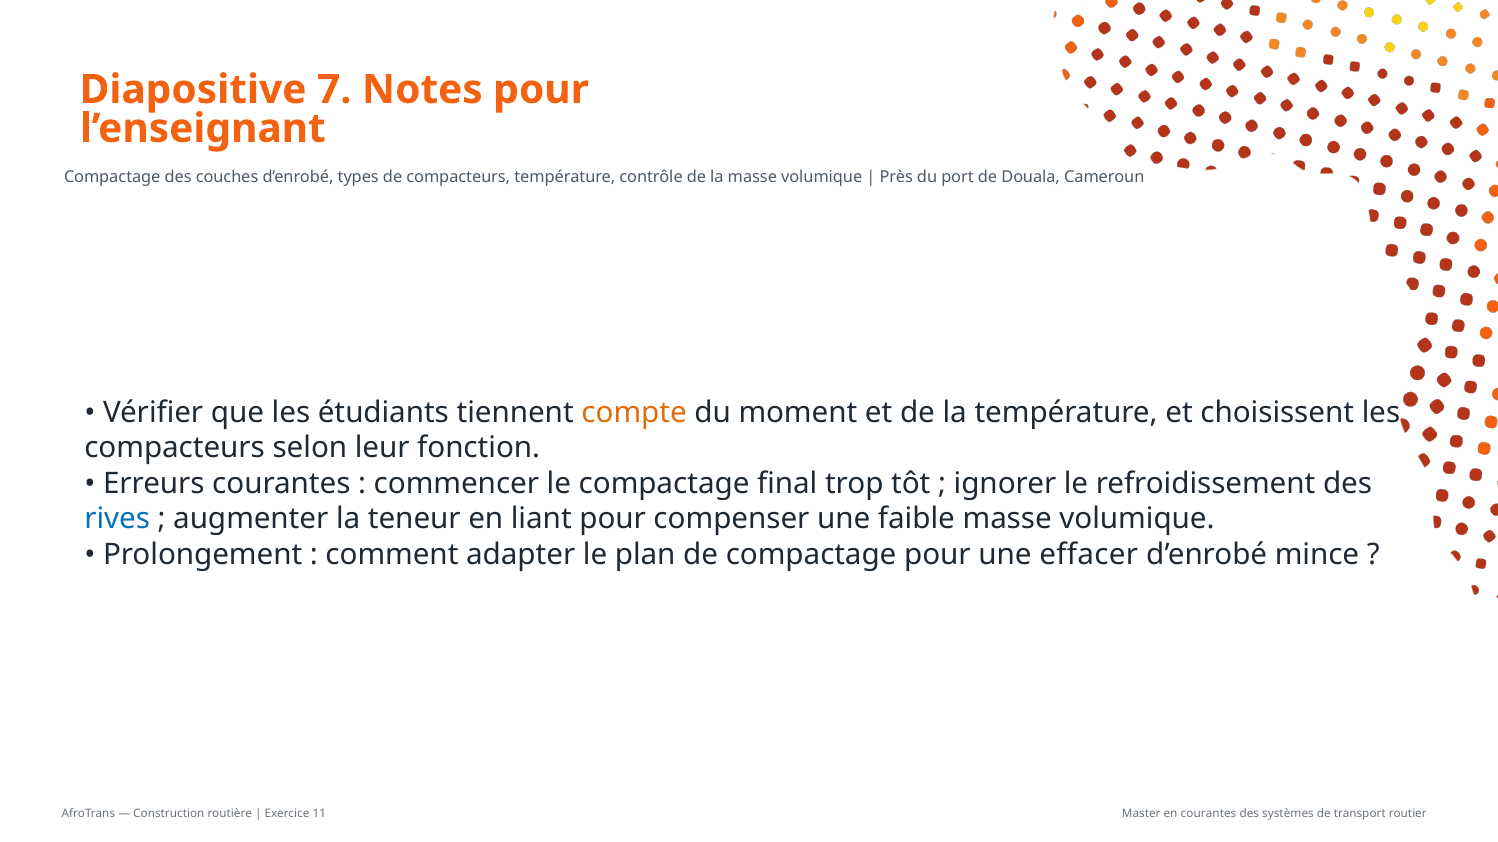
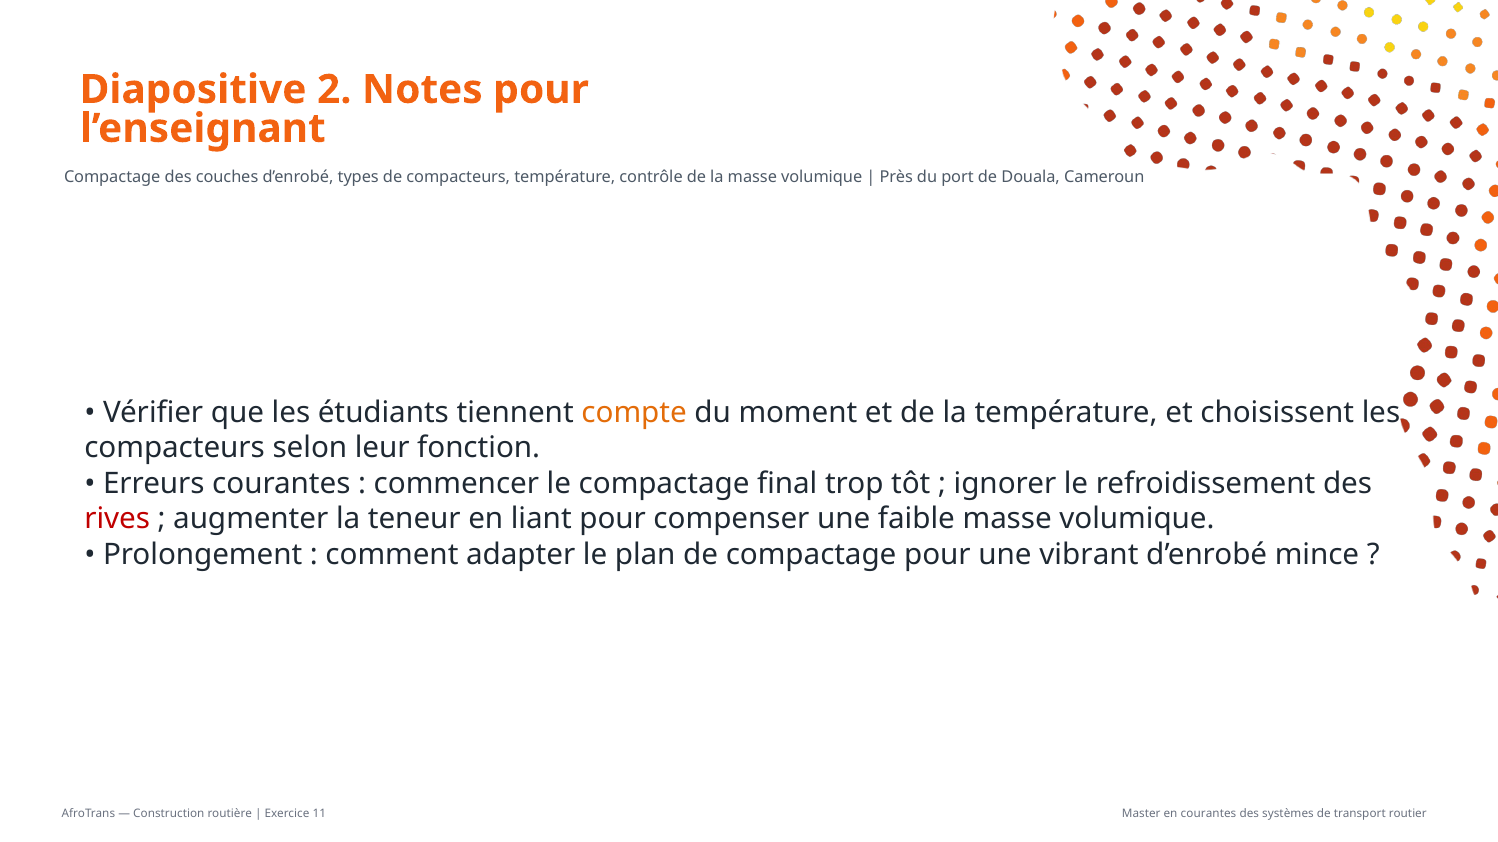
7: 7 -> 2
rives colour: blue -> red
effacer: effacer -> vibrant
